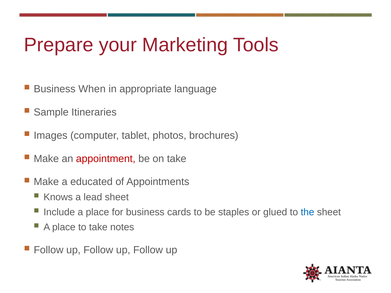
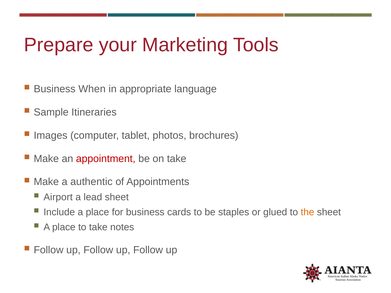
educated: educated -> authentic
Knows: Knows -> Airport
the colour: blue -> orange
